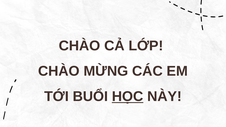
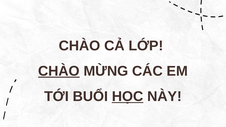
CHÀO at (59, 71) underline: none -> present
